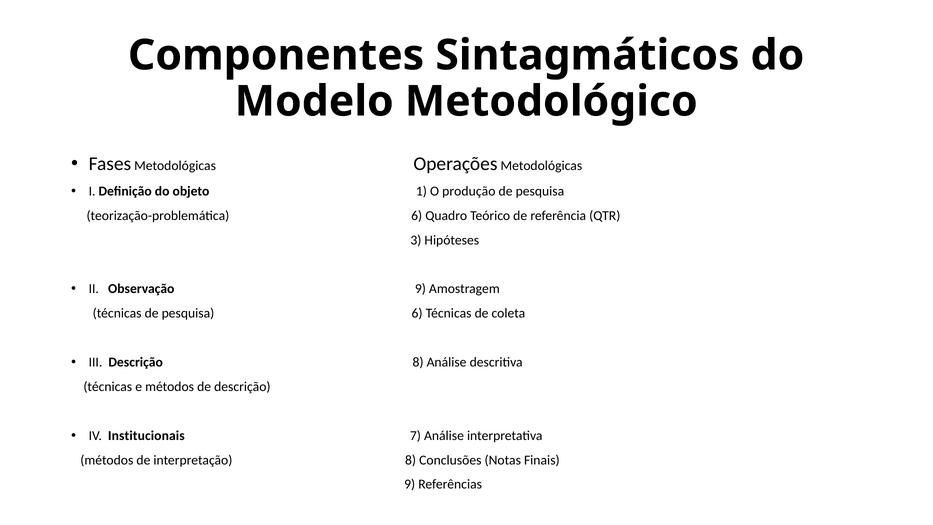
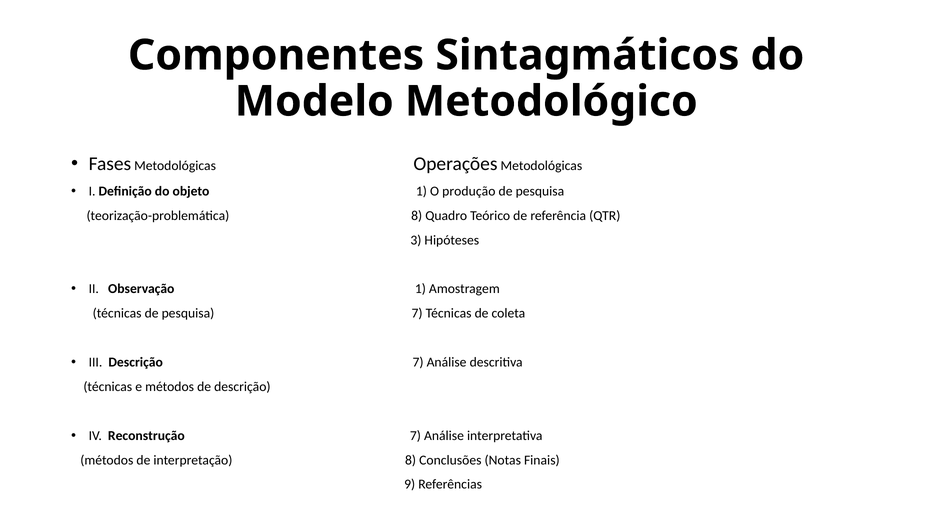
teorização-problemática 6: 6 -> 8
Observação 9: 9 -> 1
pesquisa 6: 6 -> 7
Descrição 8: 8 -> 7
Institucionais: Institucionais -> Reconstrução
